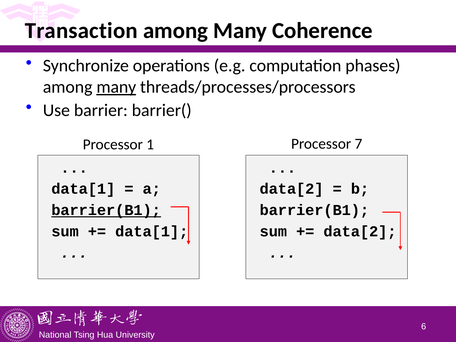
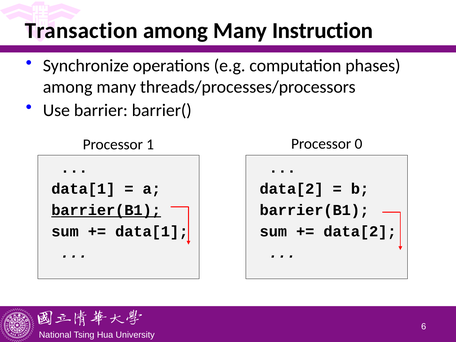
Coherence: Coherence -> Instruction
many at (116, 87) underline: present -> none
7: 7 -> 0
